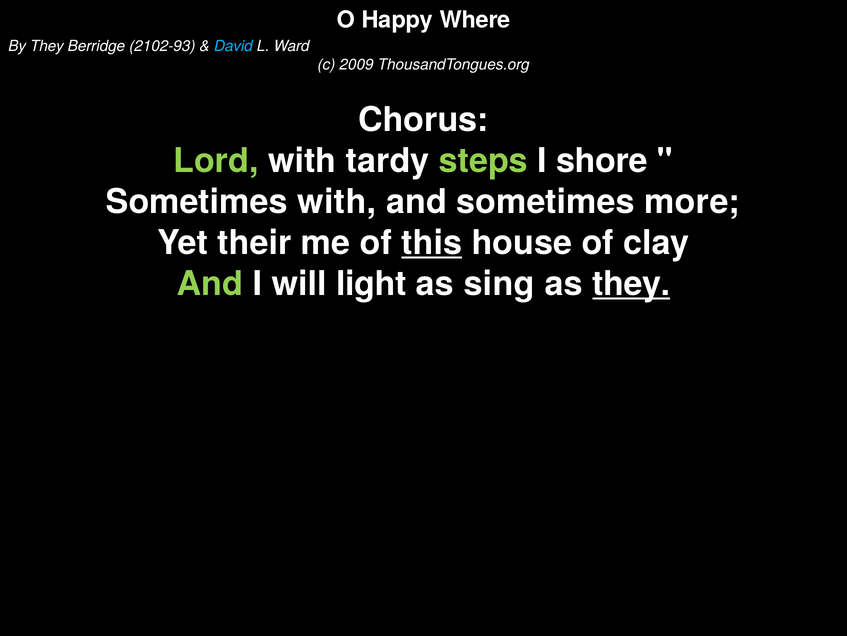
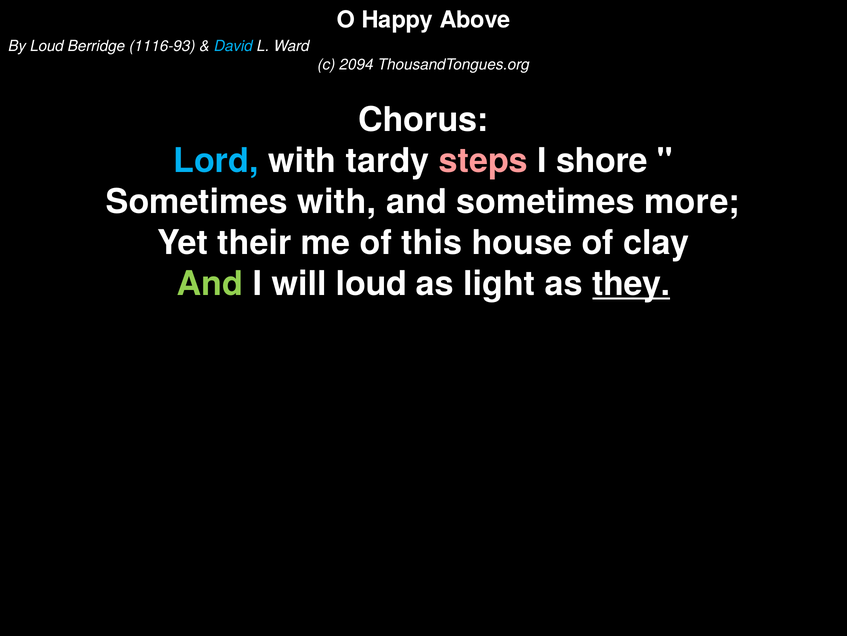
Where: Where -> Above
By They: They -> Loud
2102-93: 2102-93 -> 1116-93
2009: 2009 -> 2094
Lord colour: light green -> light blue
steps colour: light green -> pink
this underline: present -> none
will light: light -> loud
sing: sing -> light
